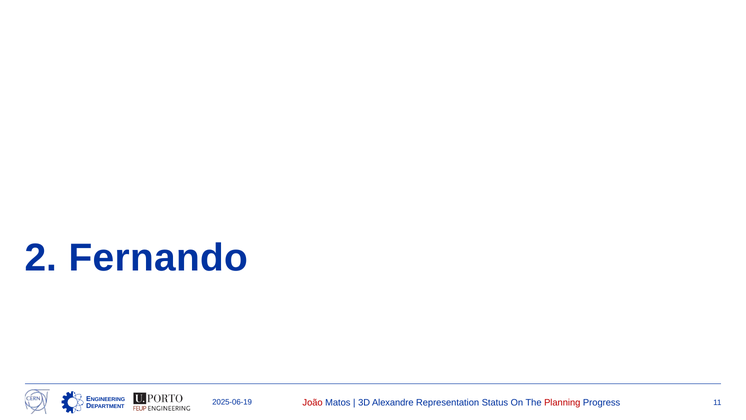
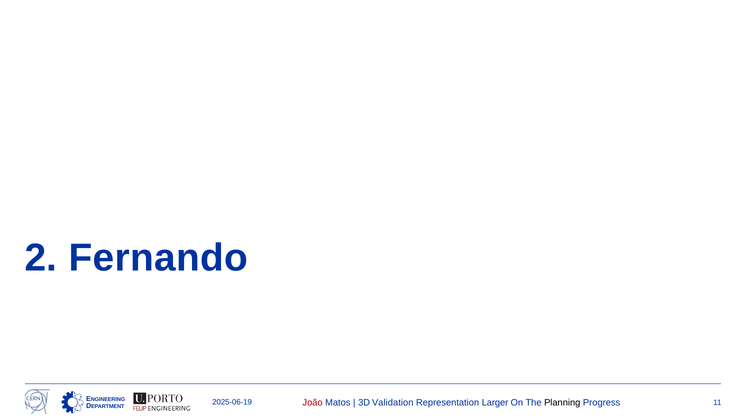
Alexandre: Alexandre -> Validation
Status: Status -> Larger
Planning colour: red -> black
